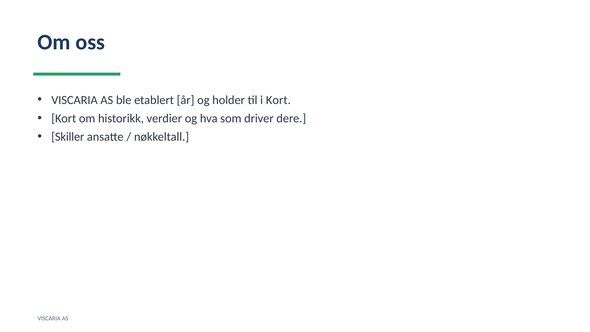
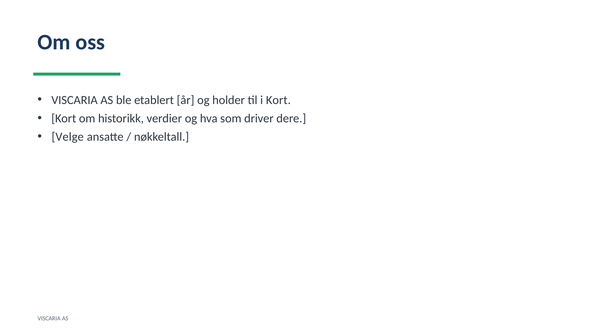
Skiller: Skiller -> Velge
